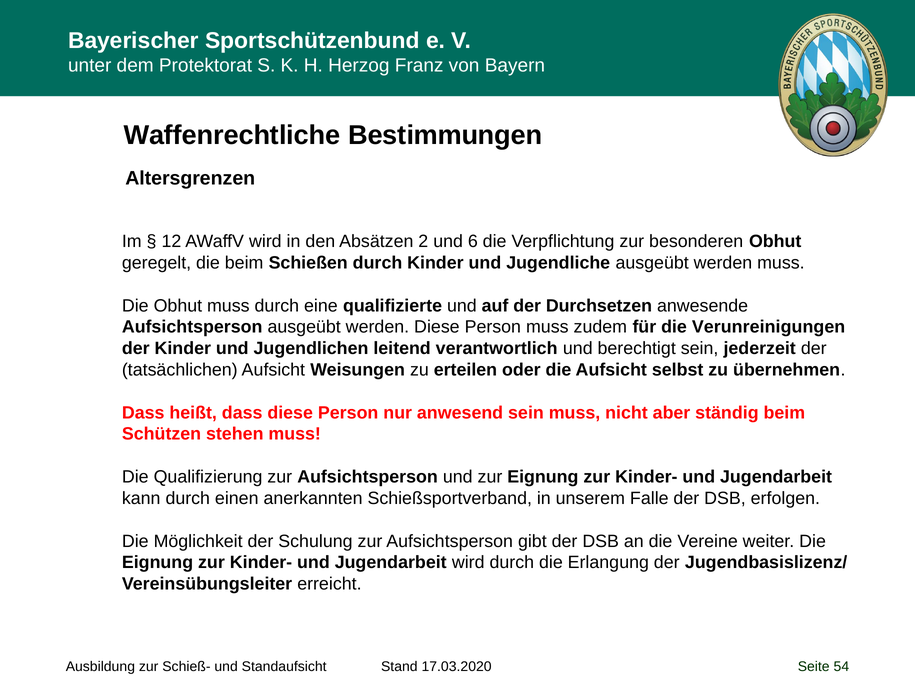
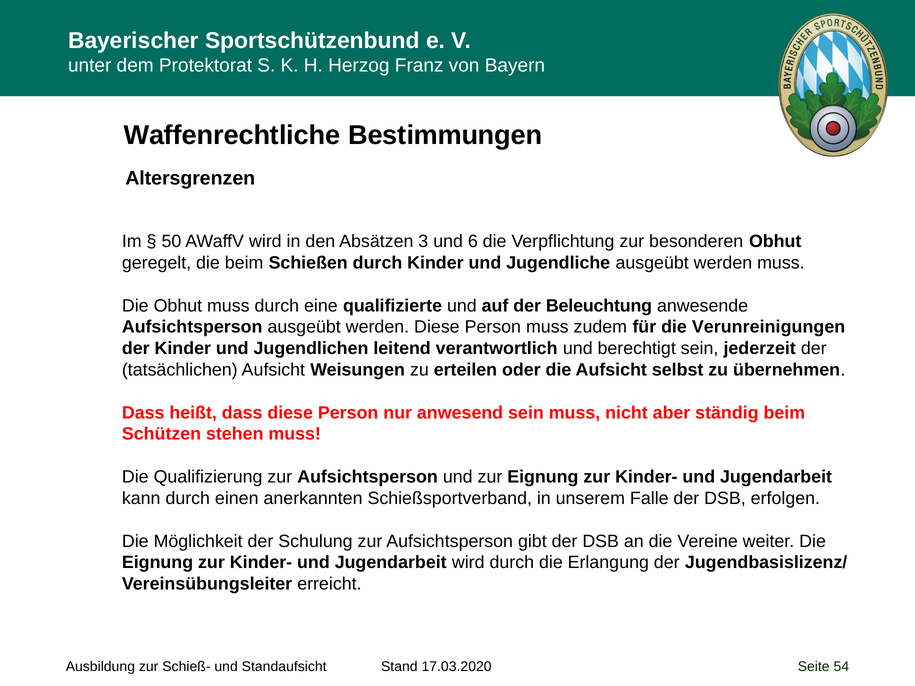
12: 12 -> 50
2: 2 -> 3
Durchsetzen: Durchsetzen -> Beleuchtung
